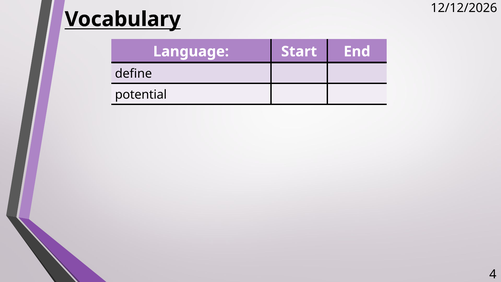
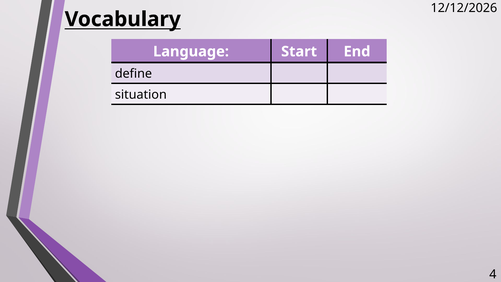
potential: potential -> situation
